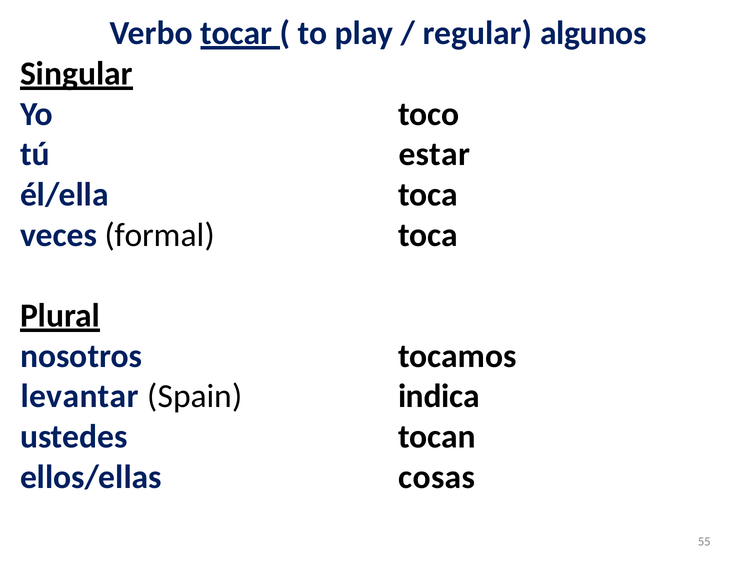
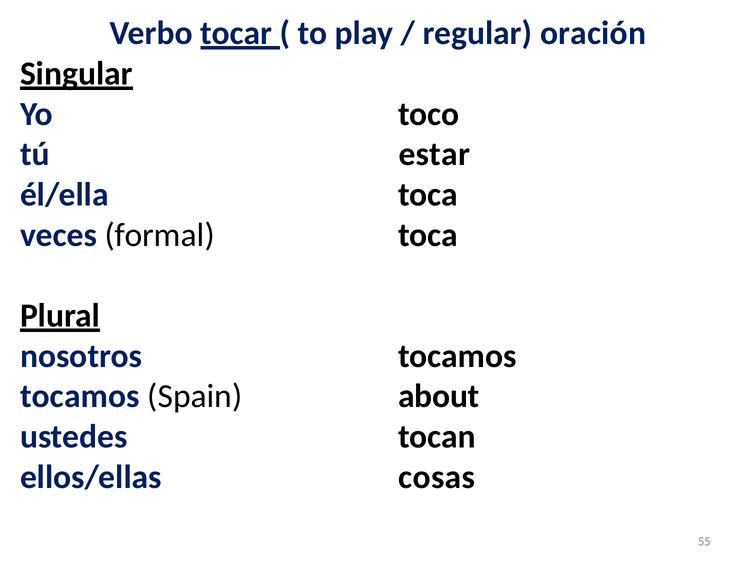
algunos: algunos -> oración
levantar at (80, 396): levantar -> tocamos
indica: indica -> about
